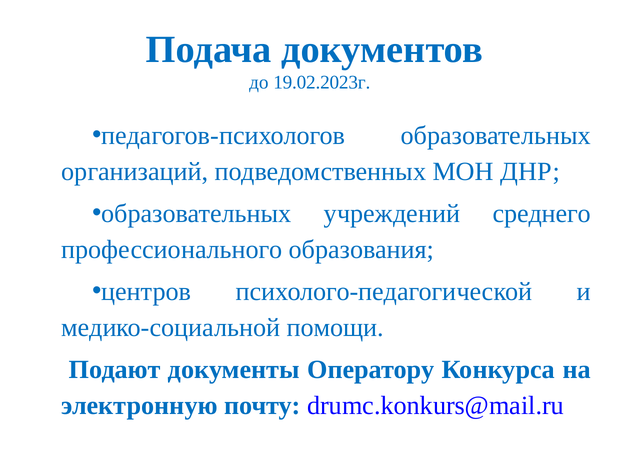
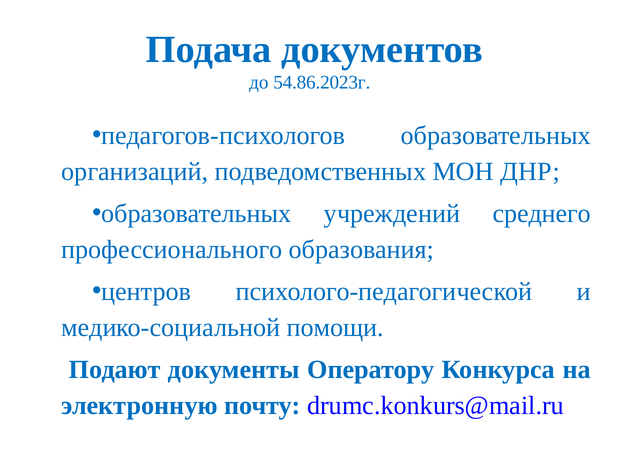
19.02.2023г: 19.02.2023г -> 54.86.2023г
